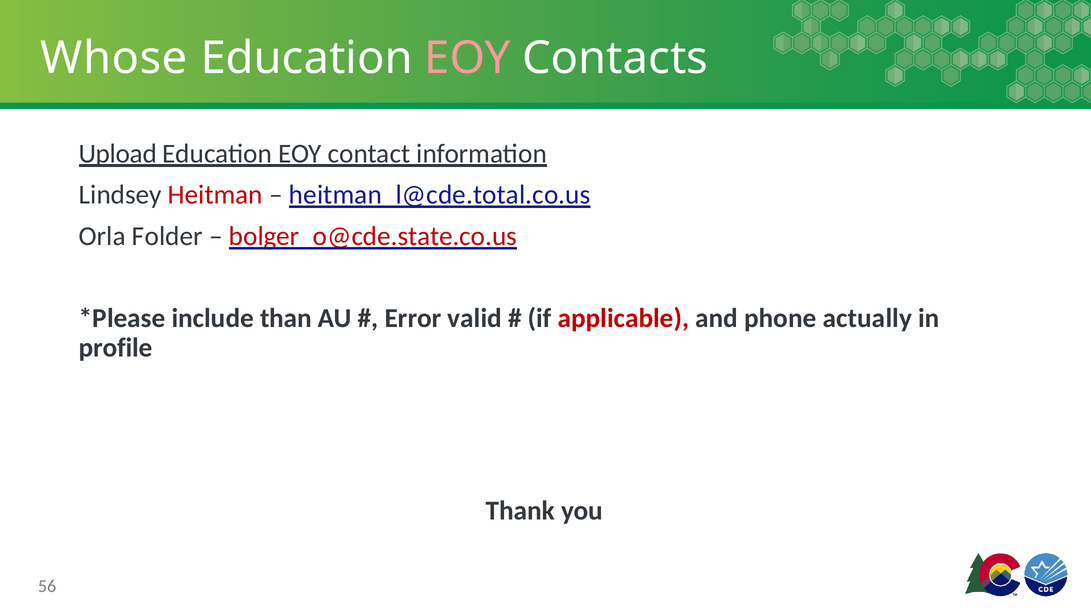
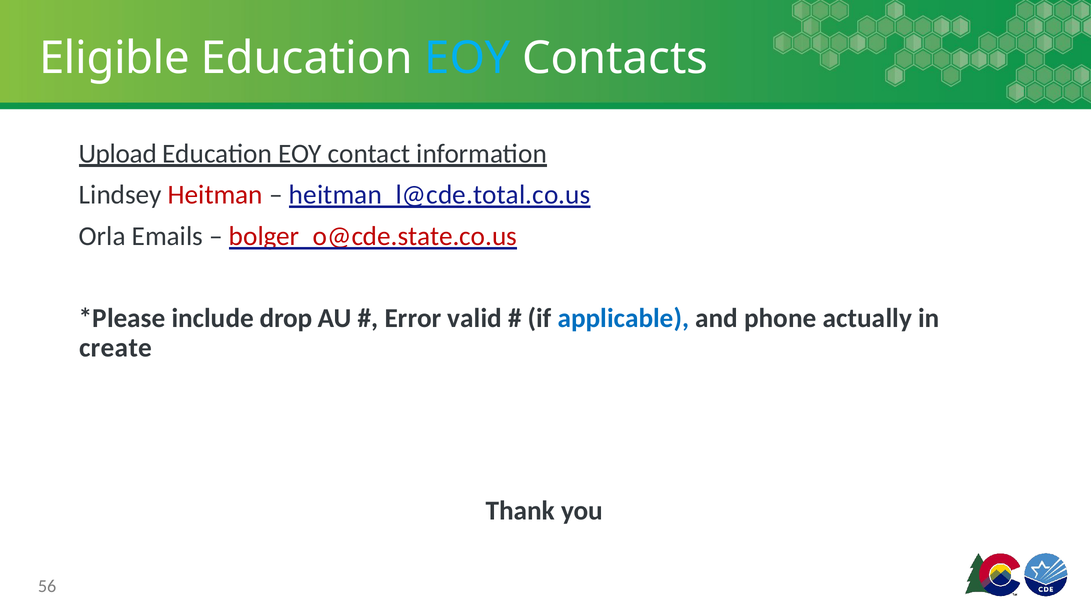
Whose: Whose -> Eligible
EOY at (468, 58) colour: pink -> light blue
Folder: Folder -> Emails
than: than -> drop
applicable colour: red -> blue
profile: profile -> create
